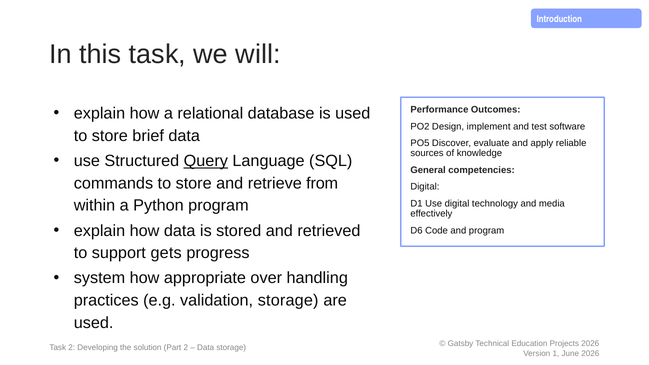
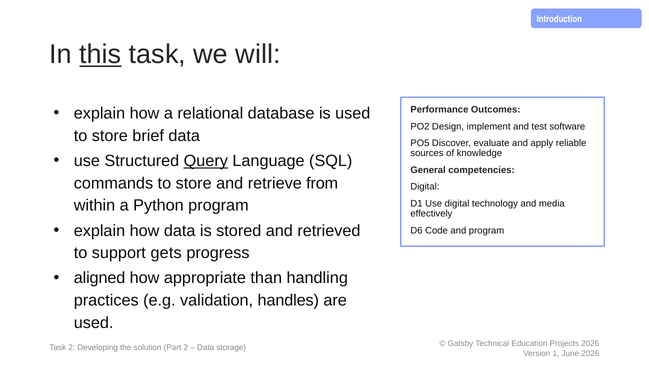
this underline: none -> present
system: system -> aligned
over: over -> than
validation storage: storage -> handles
